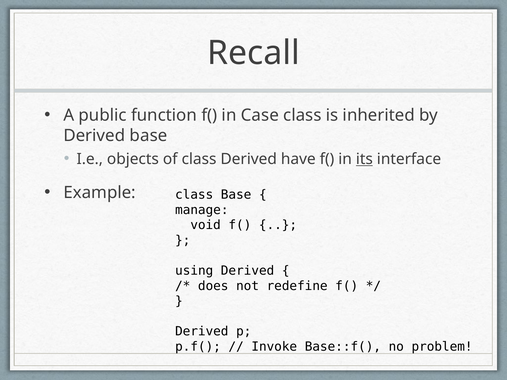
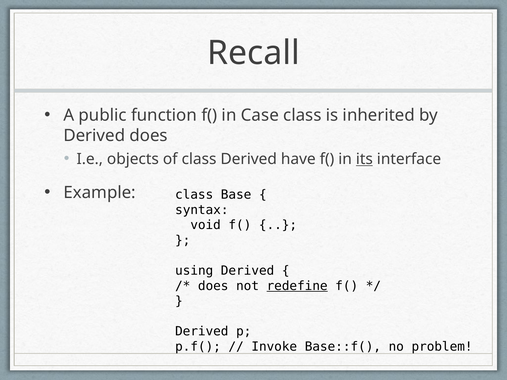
Derived base: base -> does
manage: manage -> syntax
redefine underline: none -> present
